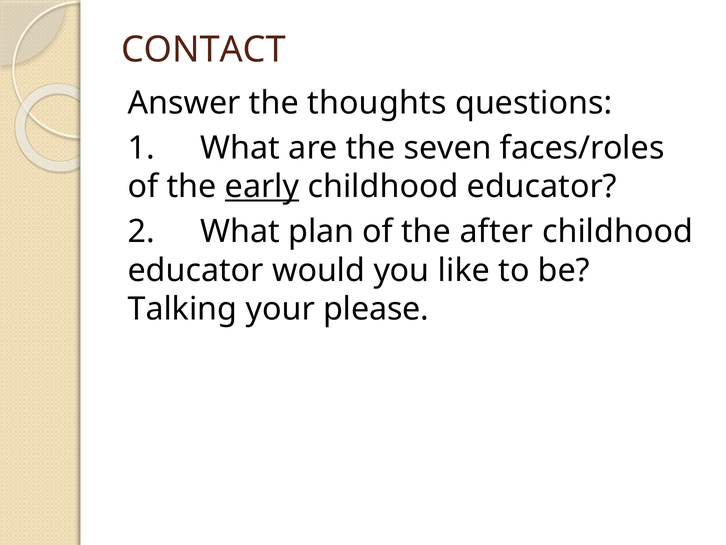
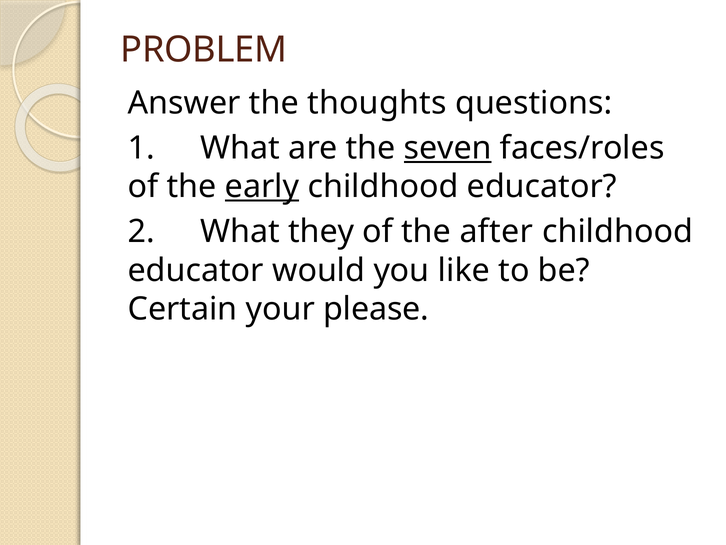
CONTACT: CONTACT -> PROBLEM
seven underline: none -> present
plan: plan -> they
Talking: Talking -> Certain
